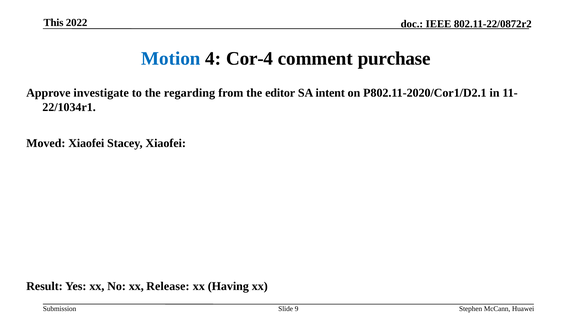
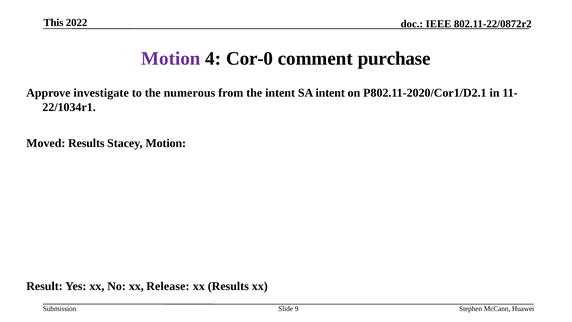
Motion at (171, 58) colour: blue -> purple
Cor-4: Cor-4 -> Cor-0
regarding: regarding -> numerous
the editor: editor -> intent
Moved Xiaofei: Xiaofei -> Results
Stacey Xiaofei: Xiaofei -> Motion
xx Having: Having -> Results
